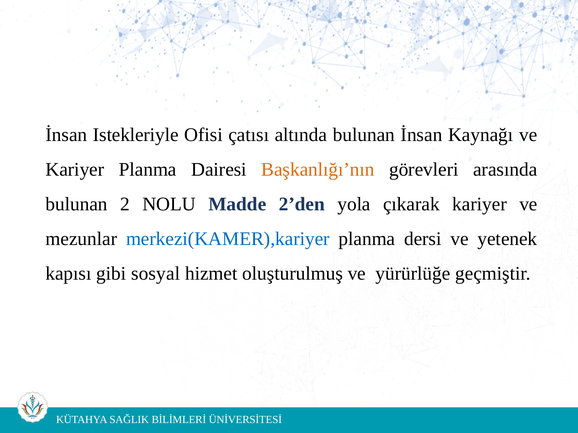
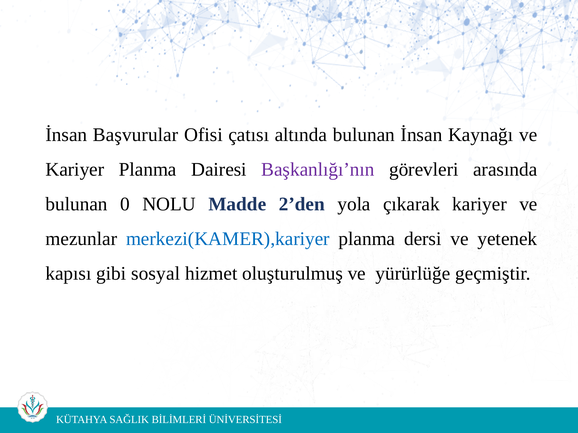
Istekleriyle: Istekleriyle -> Başvurular
Başkanlığı’nın colour: orange -> purple
2: 2 -> 0
